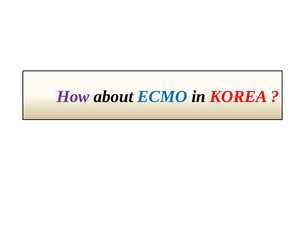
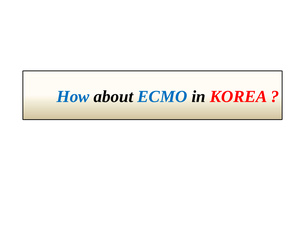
How colour: purple -> blue
